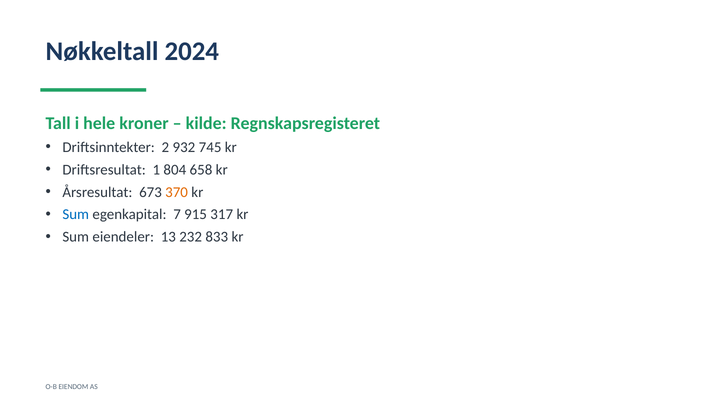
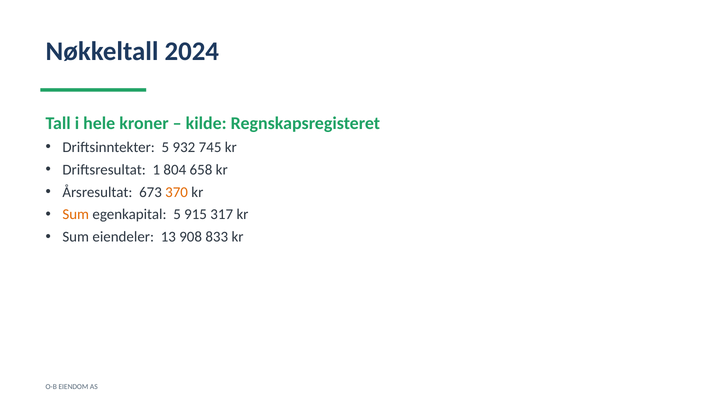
Driftsinntekter 2: 2 -> 5
Sum at (76, 215) colour: blue -> orange
egenkapital 7: 7 -> 5
232: 232 -> 908
